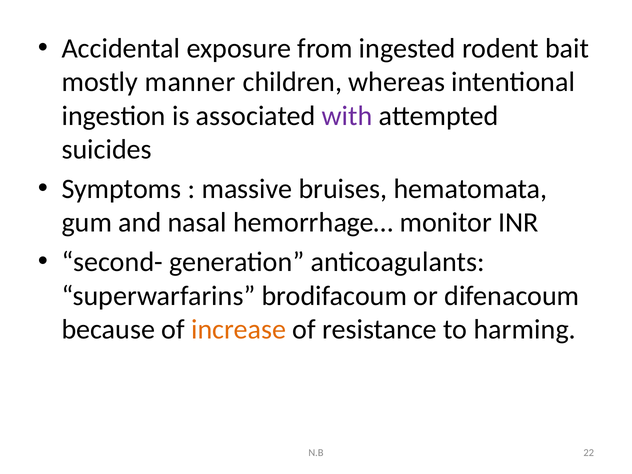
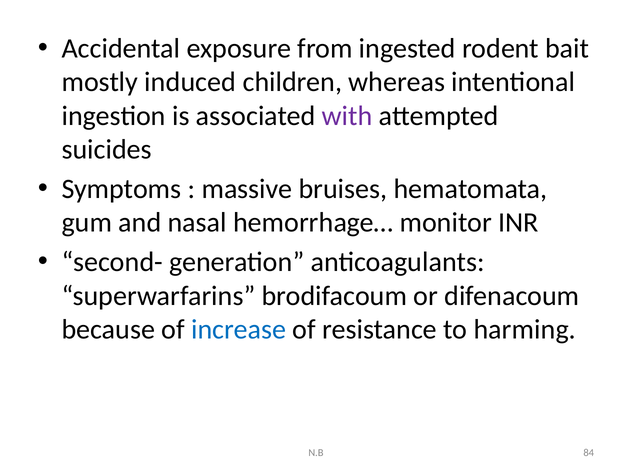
manner: manner -> induced
increase colour: orange -> blue
22: 22 -> 84
